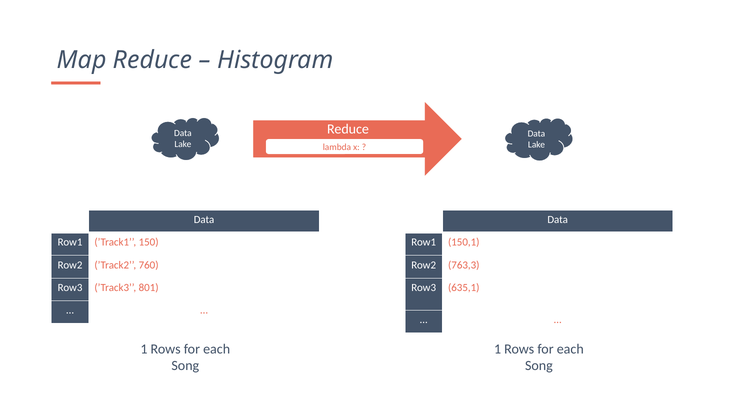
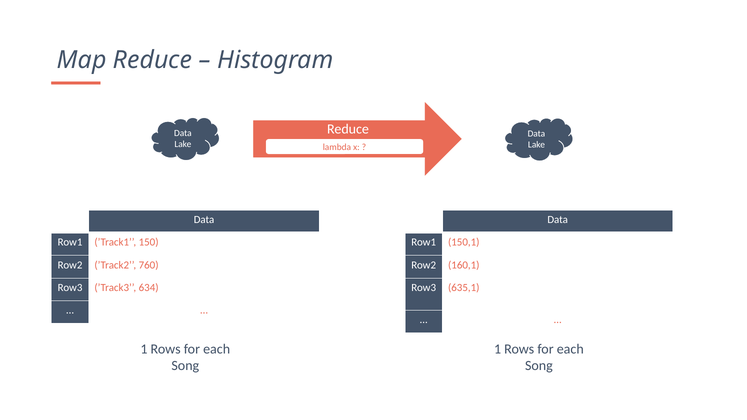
763,3: 763,3 -> 160,1
801: 801 -> 634
